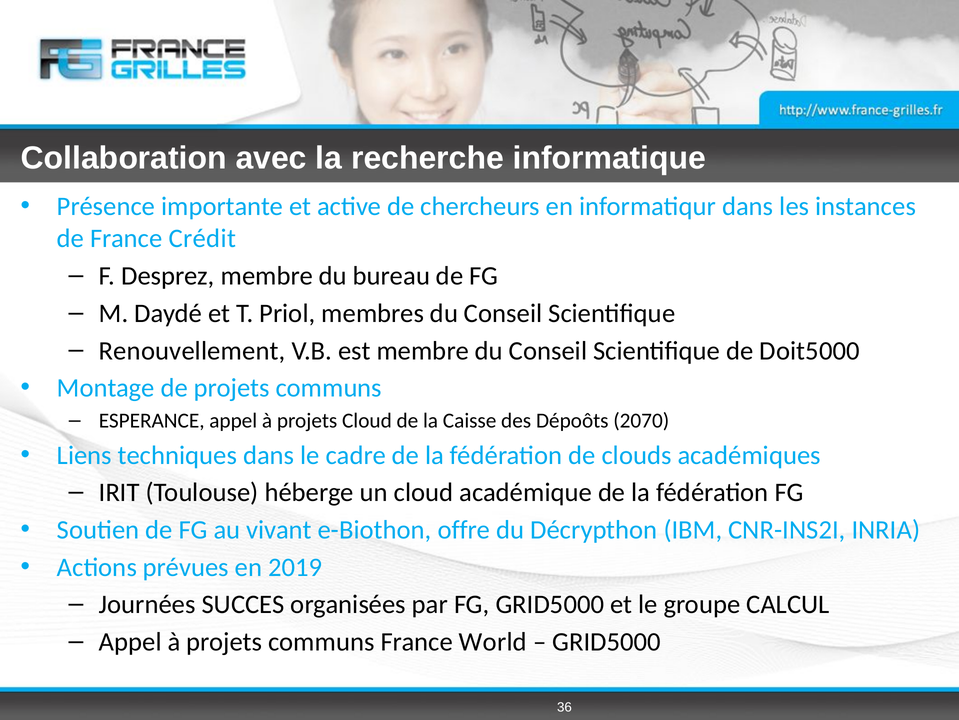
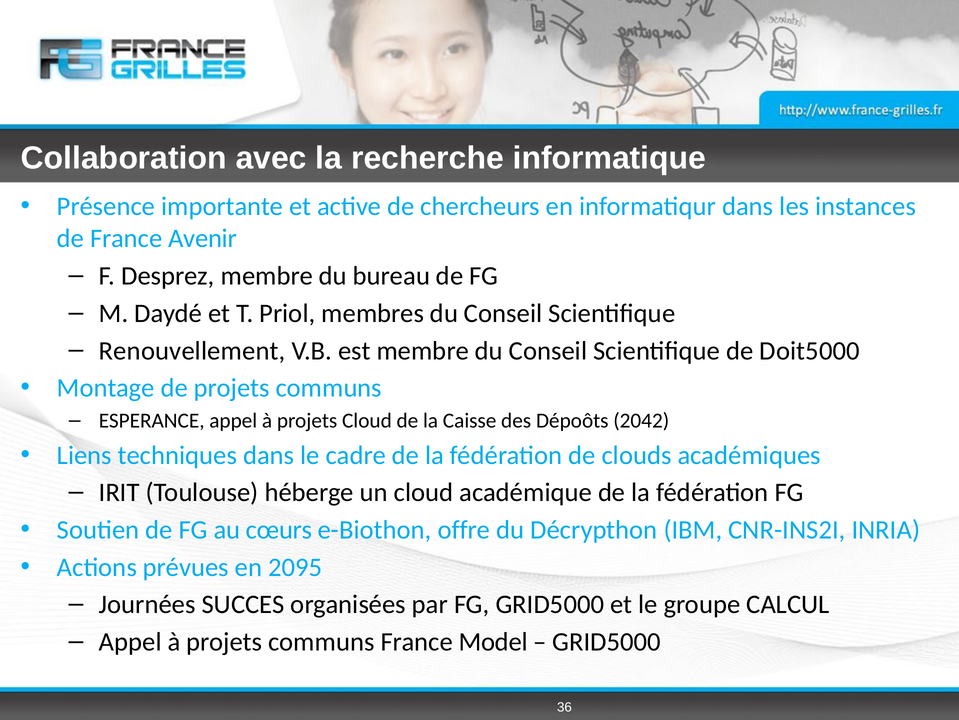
Crédit: Crédit -> Avenir
2070: 2070 -> 2042
vivant: vivant -> cœurs
2019: 2019 -> 2095
World: World -> Model
